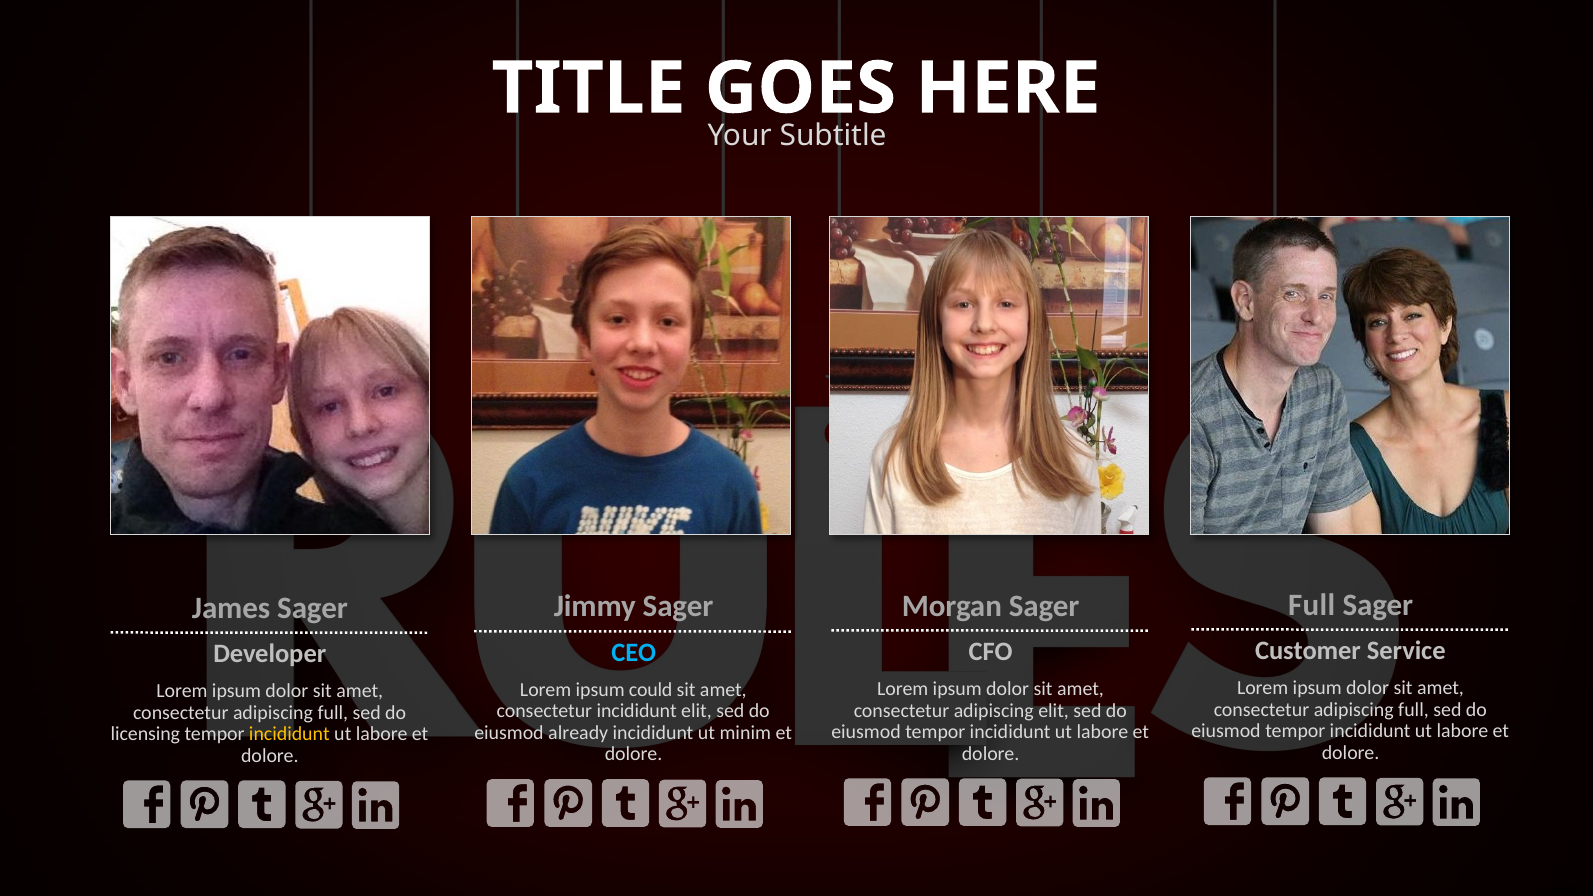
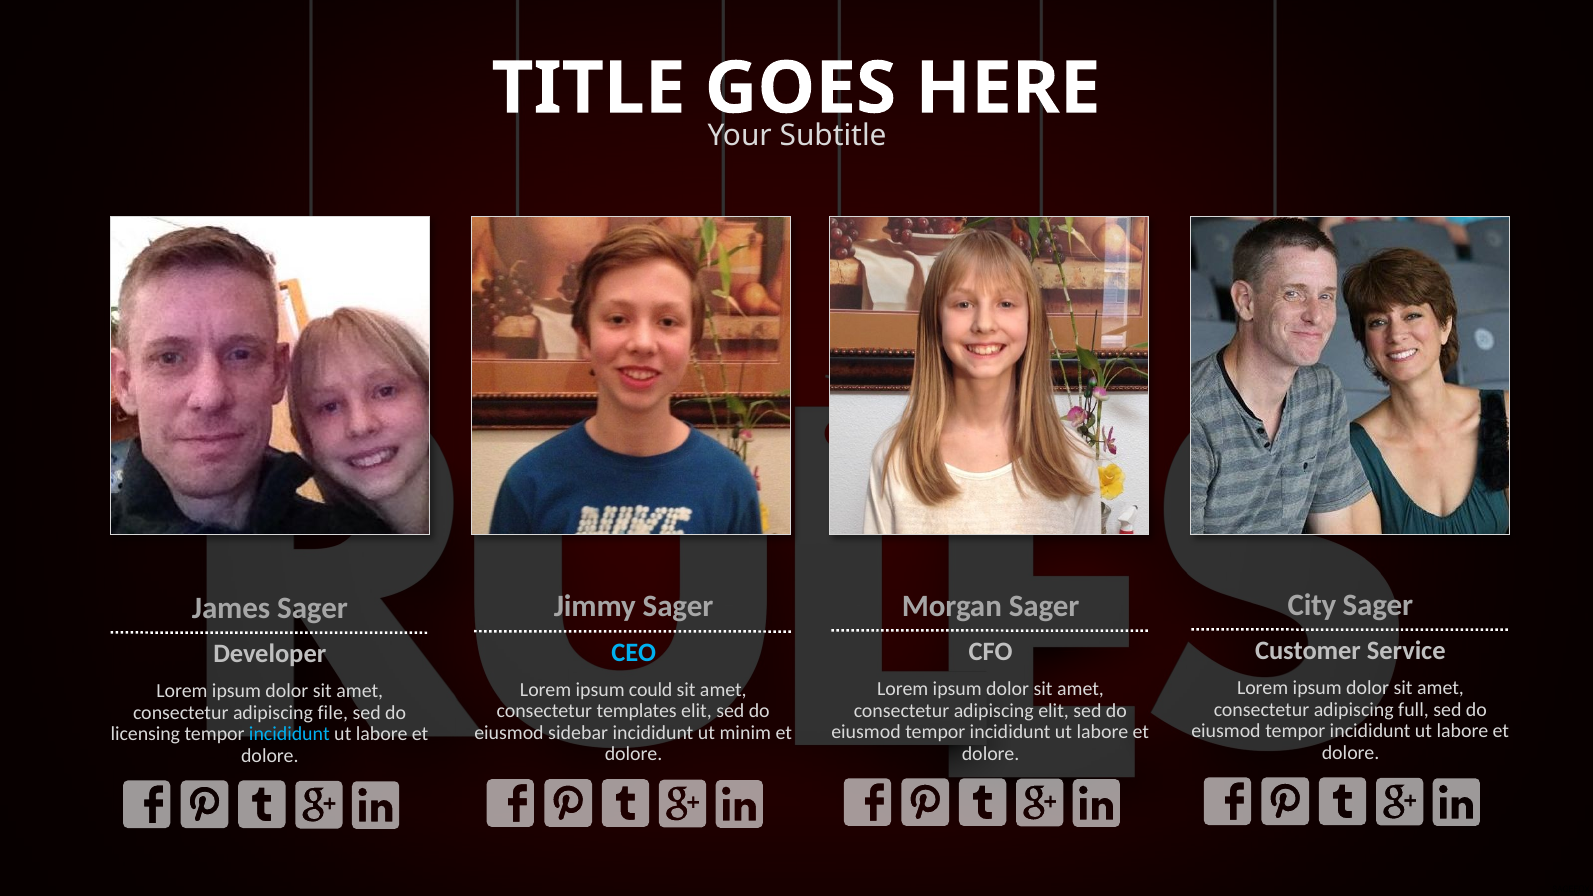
Full at (1312, 605): Full -> City
consectetur incididunt: incididunt -> templates
full at (333, 713): full -> file
already: already -> sidebar
incididunt at (289, 734) colour: yellow -> light blue
